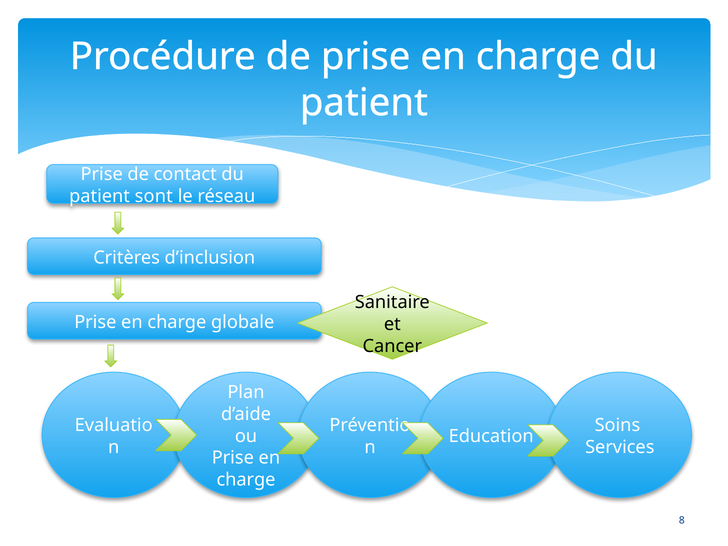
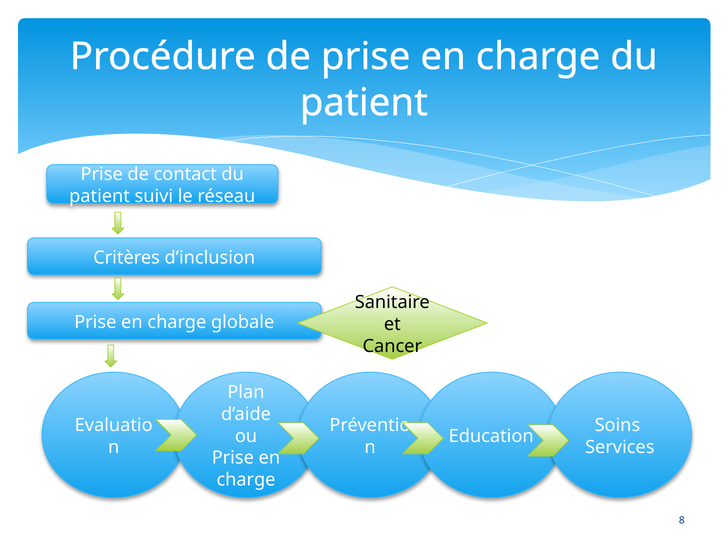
sont: sont -> suivi
